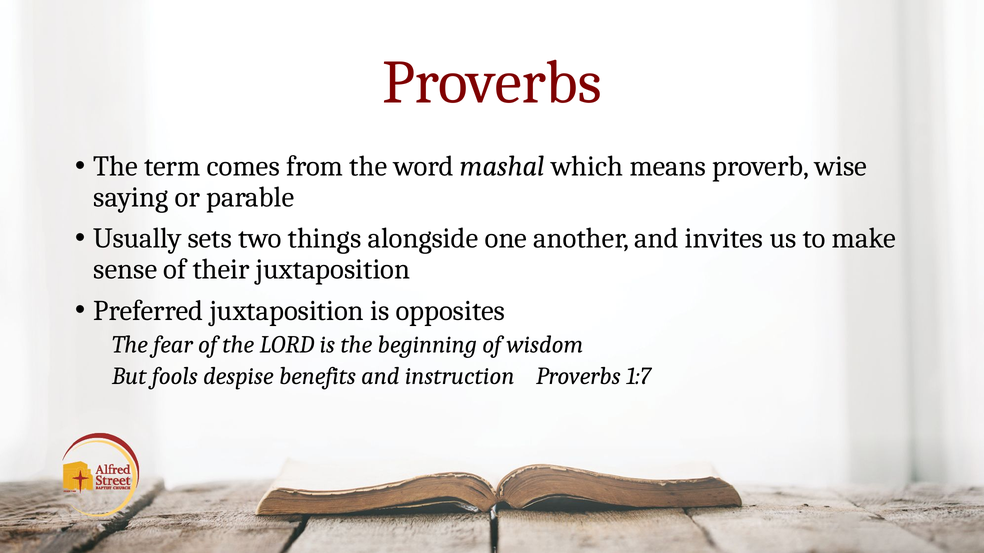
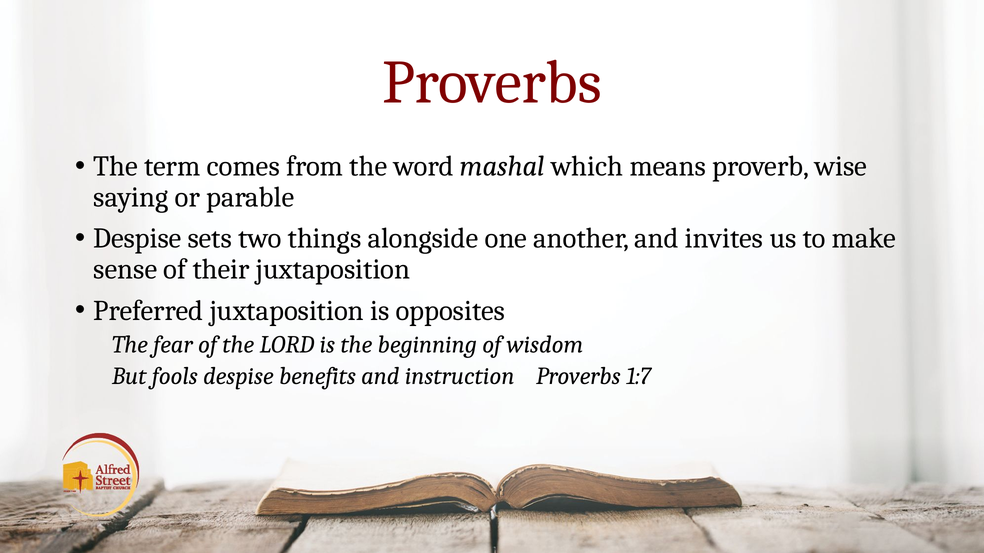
Usually at (137, 239): Usually -> Despise
